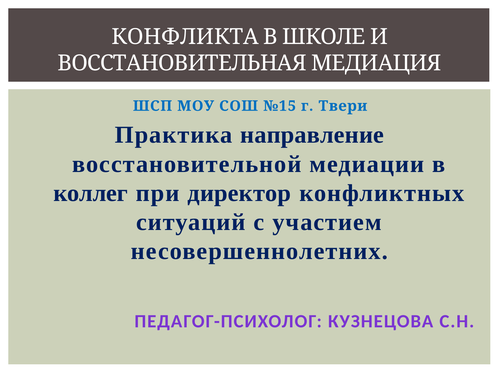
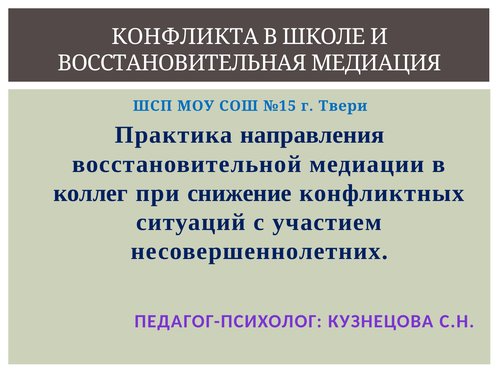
направление: направление -> направления
директор: директор -> снижение
